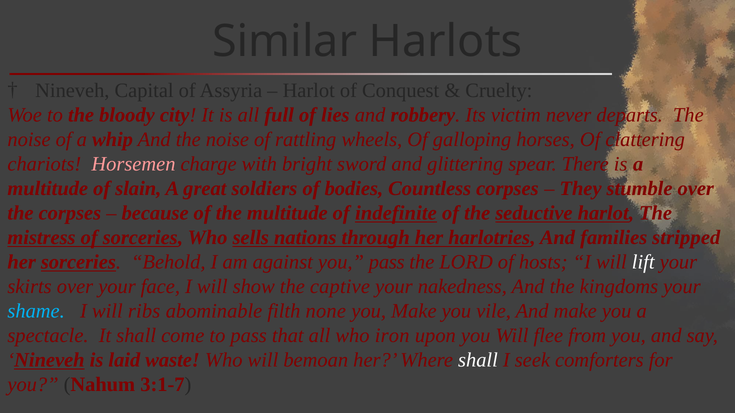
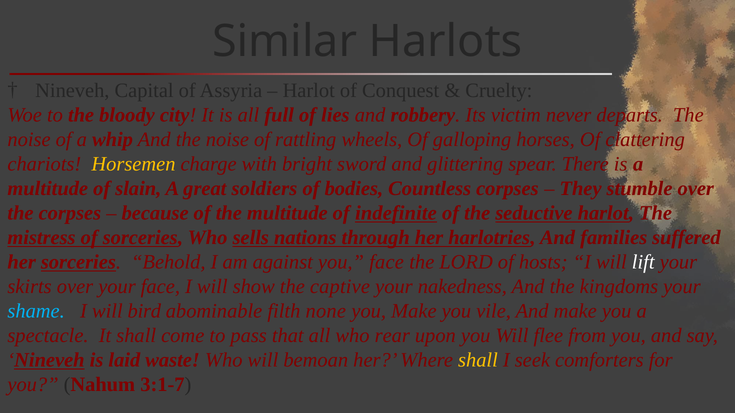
Horsemen colour: pink -> yellow
stripped: stripped -> suffered
you pass: pass -> face
ribs: ribs -> bird
iron: iron -> rear
shall at (478, 360) colour: white -> yellow
